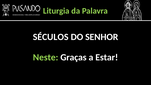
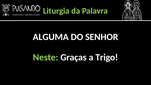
SÉCULOS: SÉCULOS -> ALGUMA
Estar: Estar -> Trigo
